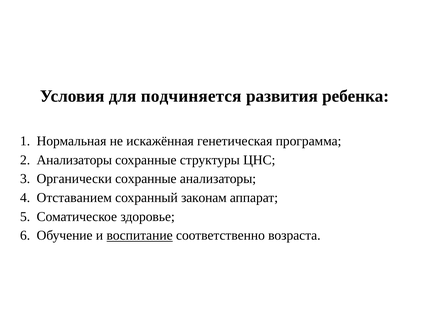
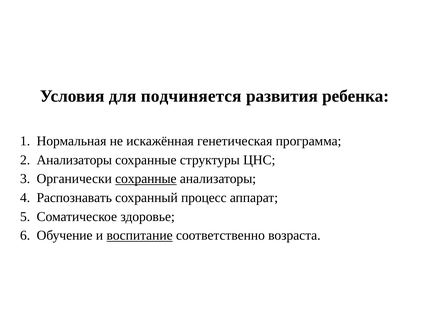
сохранные at (146, 179) underline: none -> present
Отставанием: Отставанием -> Распознавать
законам: законам -> процесс
